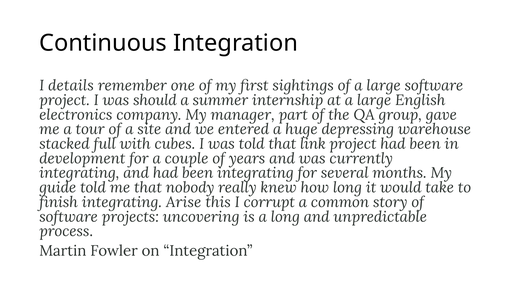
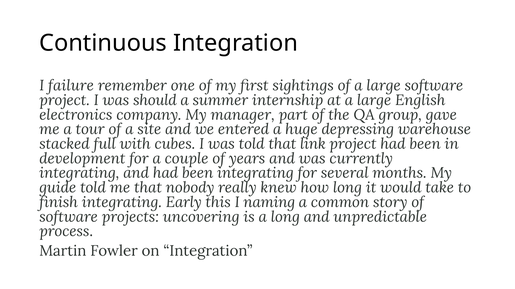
details: details -> failure
Arise: Arise -> Early
corrupt: corrupt -> naming
